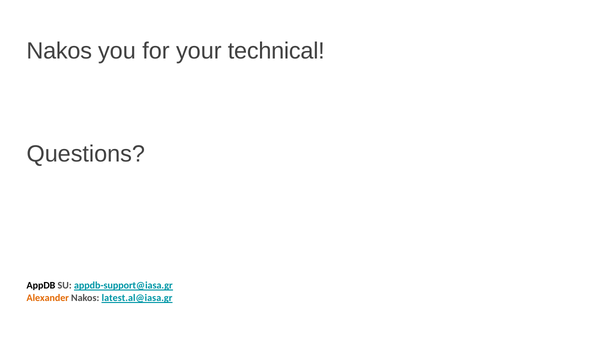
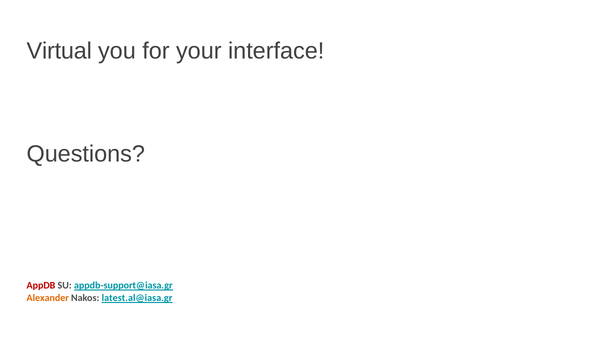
Nakos at (59, 51): Nakos -> Virtual
technical: technical -> interface
AppDB colour: black -> red
